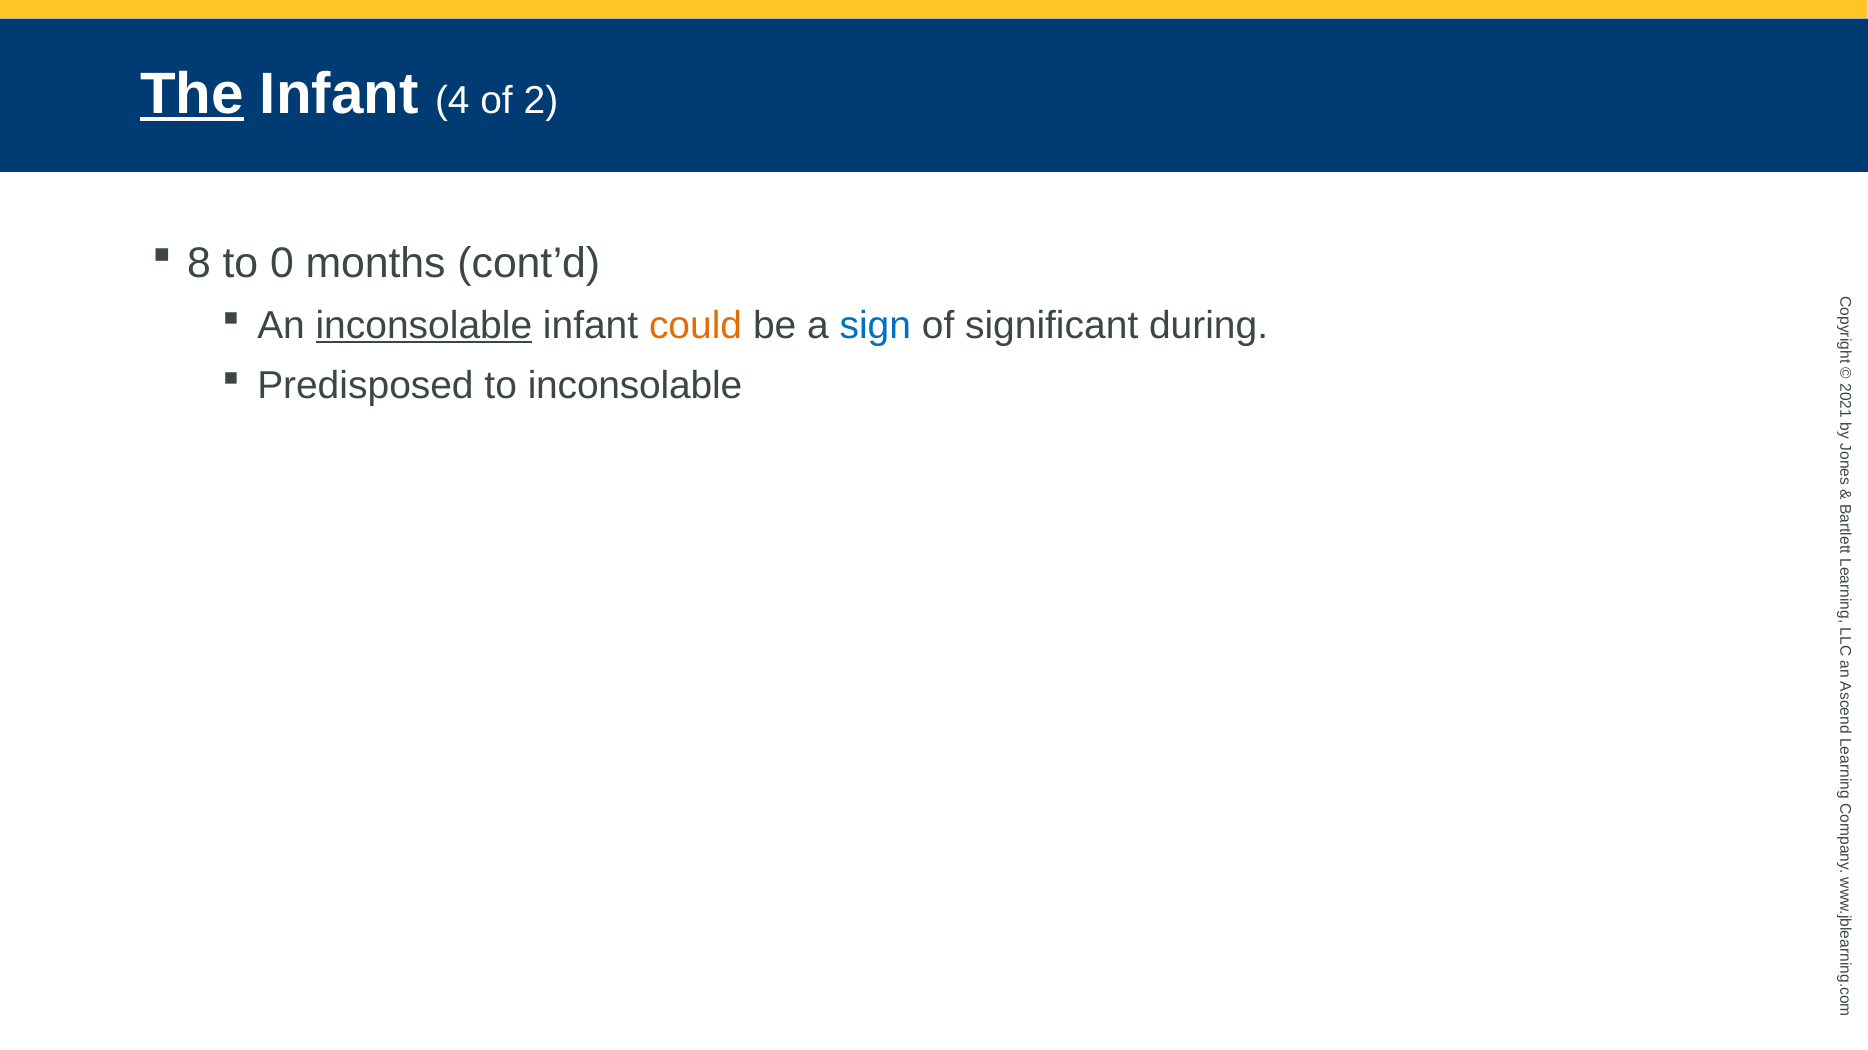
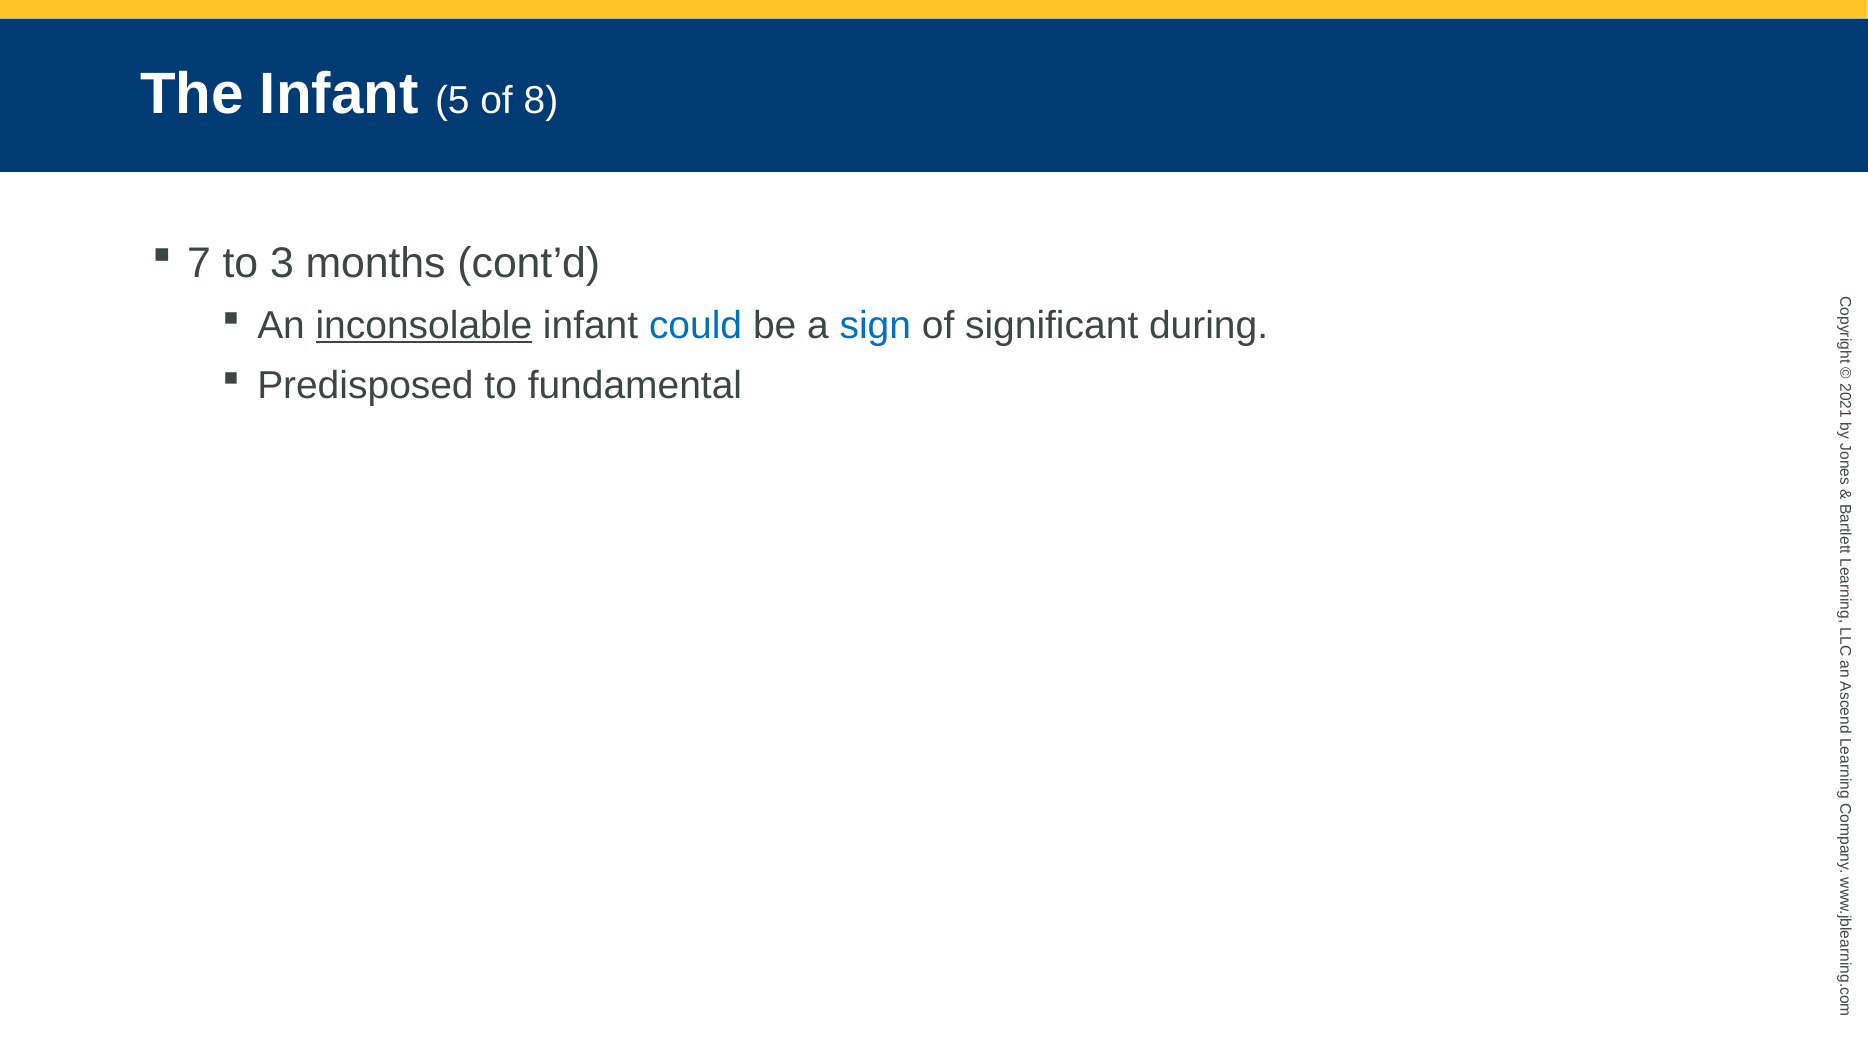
The underline: present -> none
4: 4 -> 5
of 2: 2 -> 8
8: 8 -> 7
to 0: 0 -> 3
could colour: orange -> blue
to inconsolable: inconsolable -> fundamental
